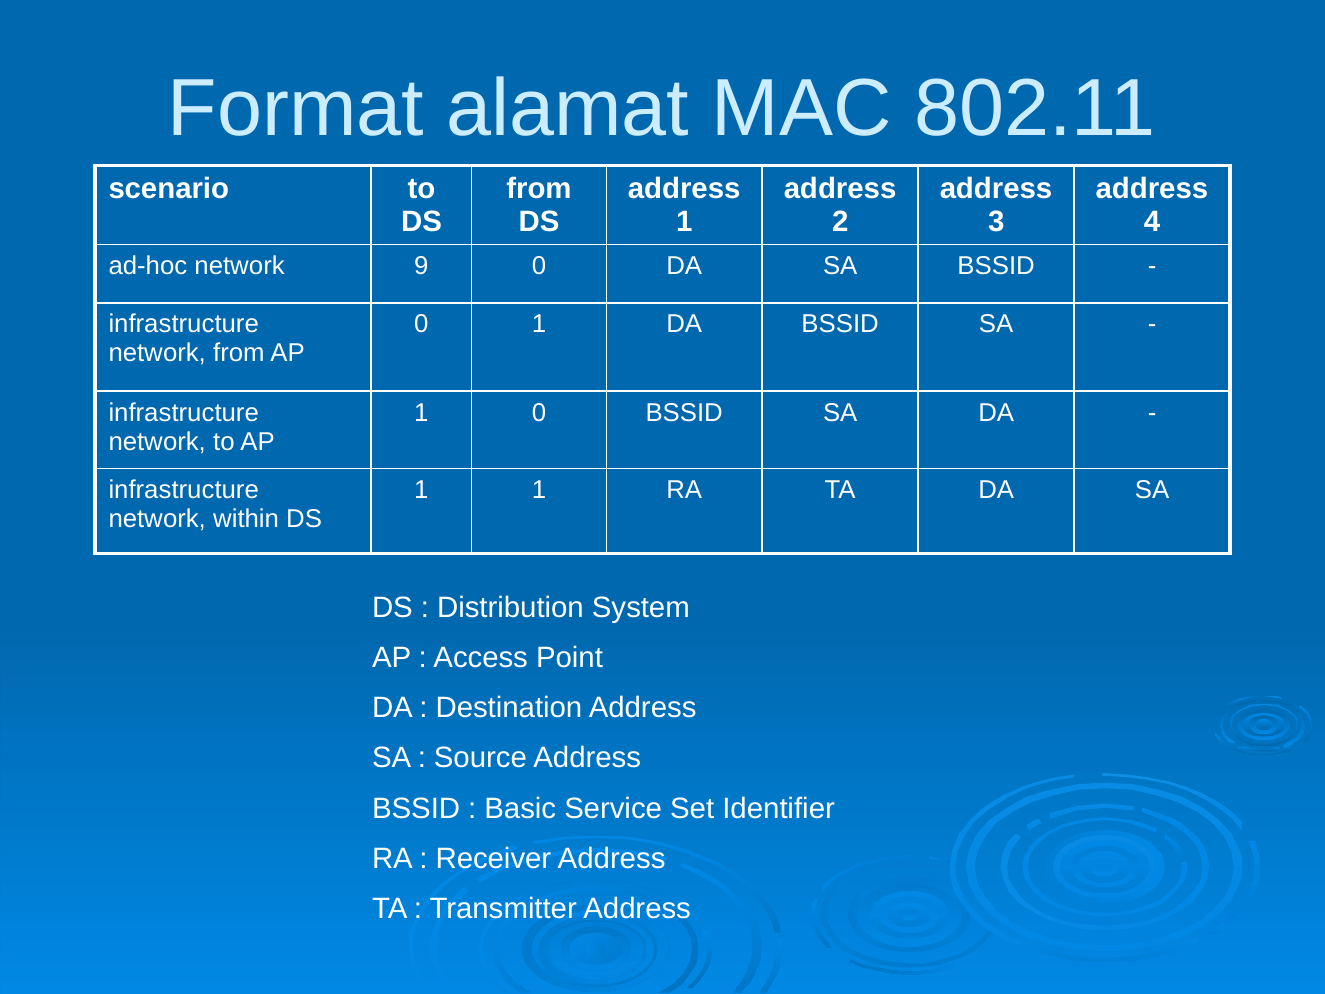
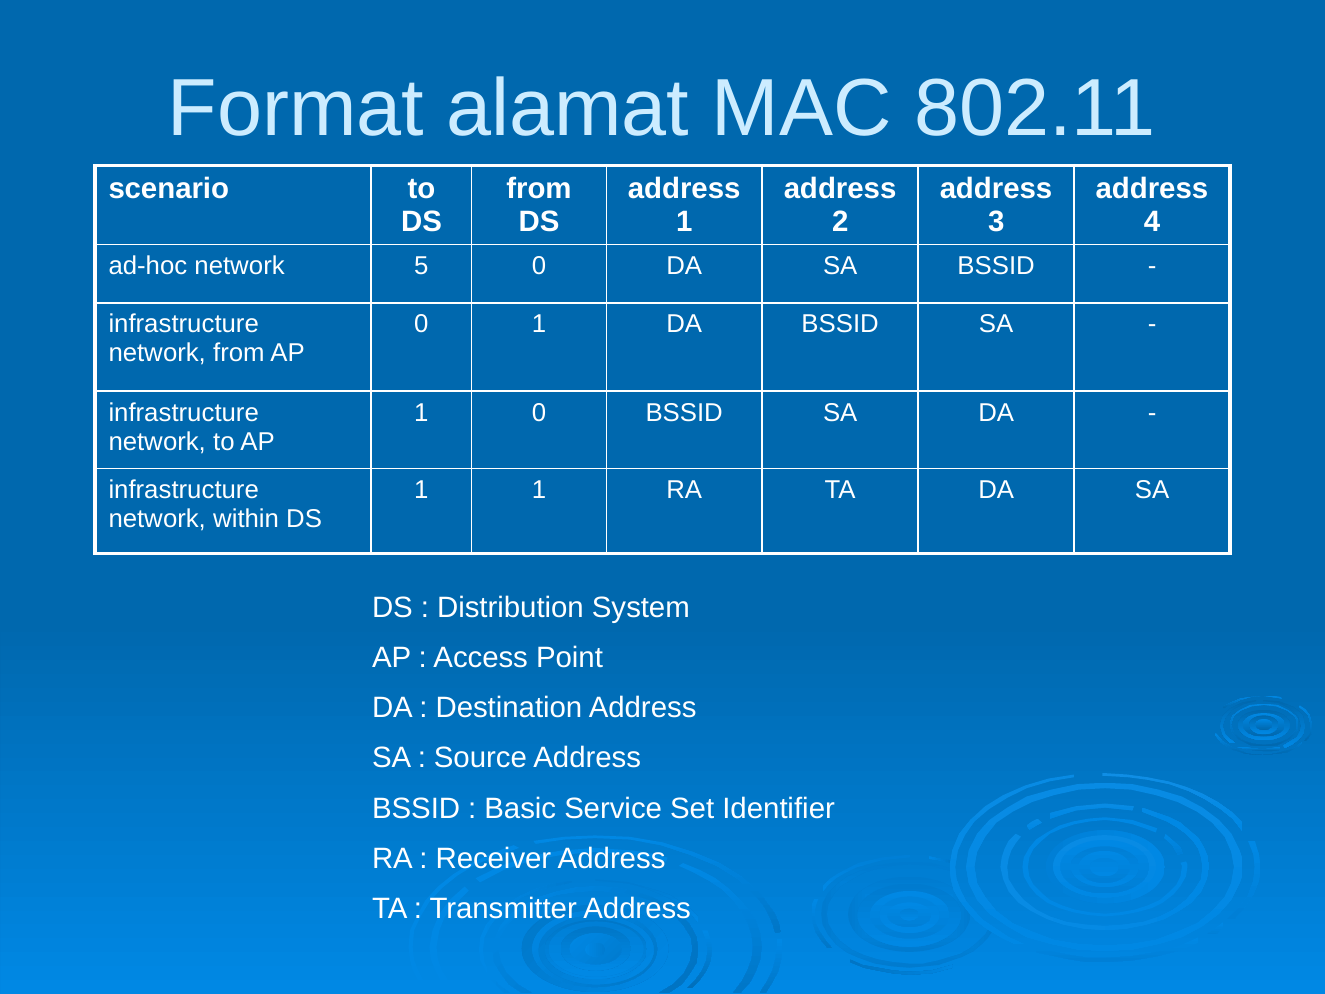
9: 9 -> 5
